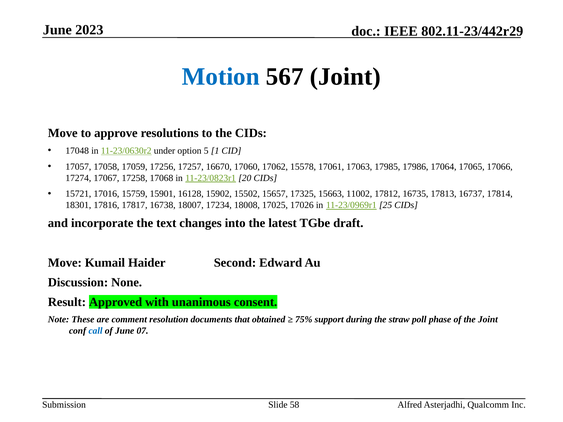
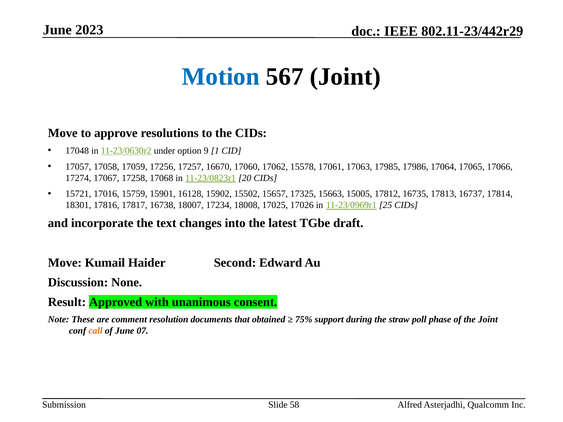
5: 5 -> 9
11002: 11002 -> 15005
call colour: blue -> orange
